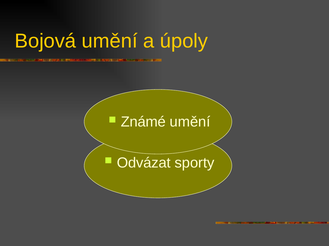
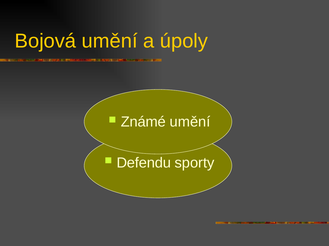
Odvázat: Odvázat -> Defendu
